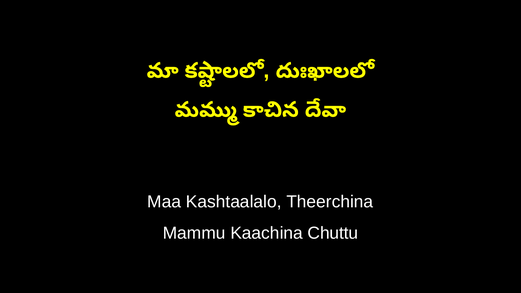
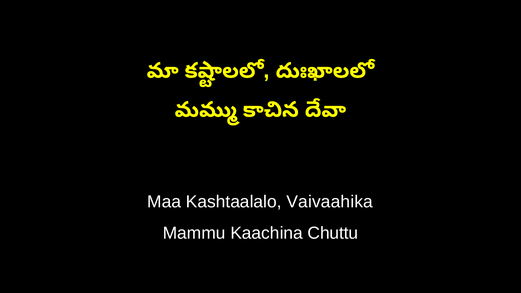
Theerchina: Theerchina -> Vaivaahika
